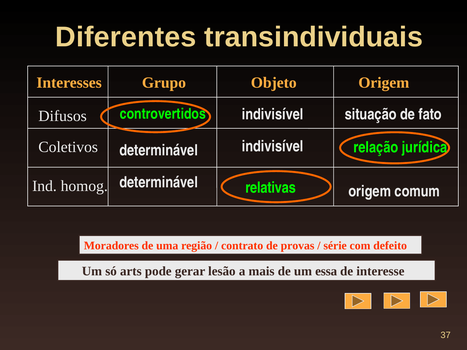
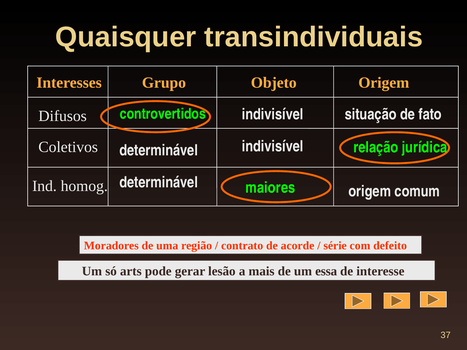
Diferentes: Diferentes -> Quaisquer
relativas: relativas -> maiores
provas: provas -> acorde
